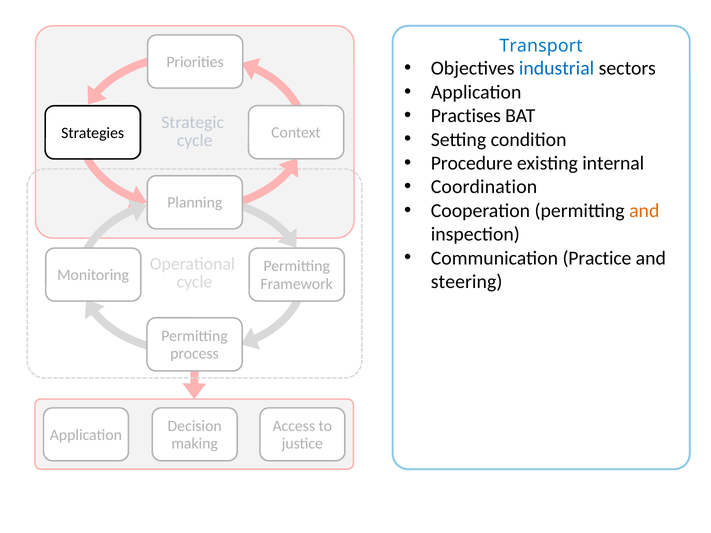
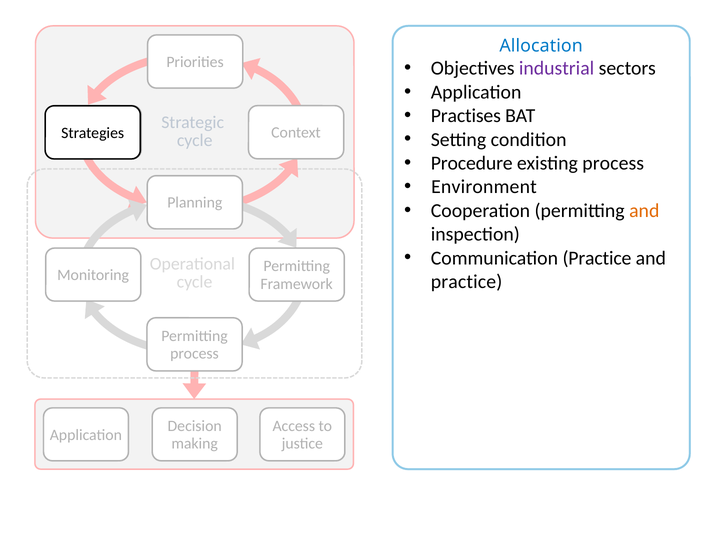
Transport: Transport -> Allocation
industrial colour: blue -> purple
existing internal: internal -> process
Coordination: Coordination -> Environment
steering at (467, 282): steering -> practice
